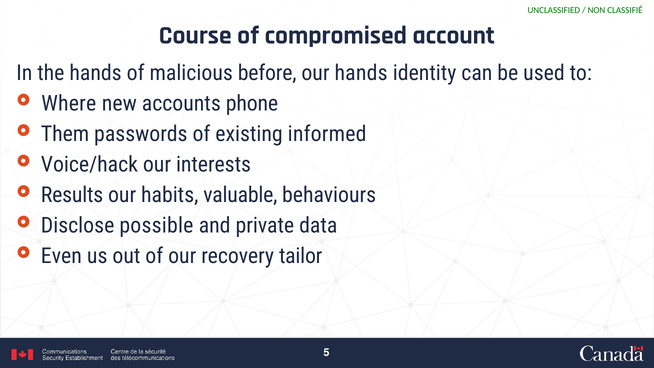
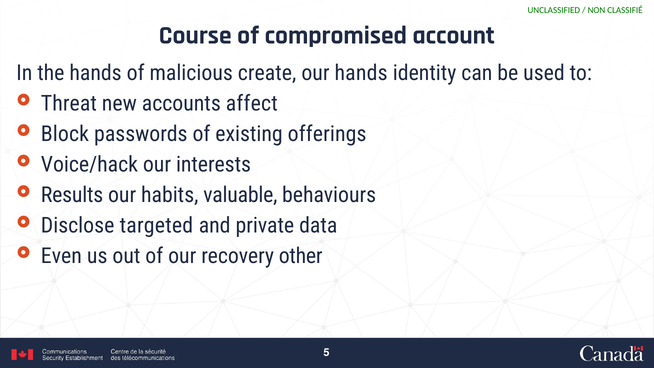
before: before -> create
Where: Where -> Threat
phone: phone -> affect
Them: Them -> Block
informed: informed -> offerings
possible: possible -> targeted
tailor: tailor -> other
